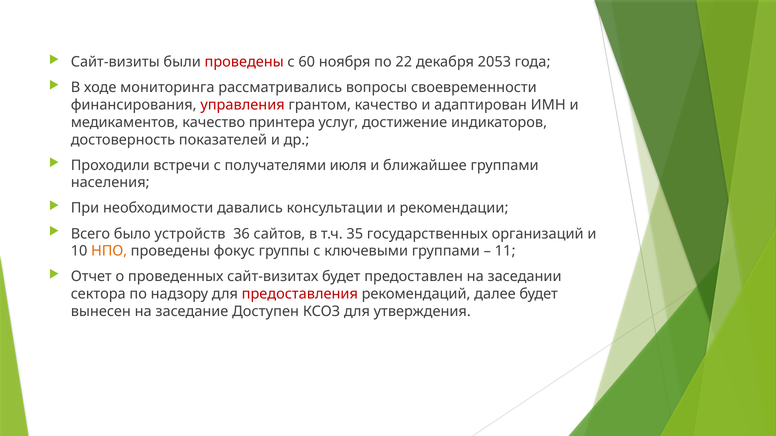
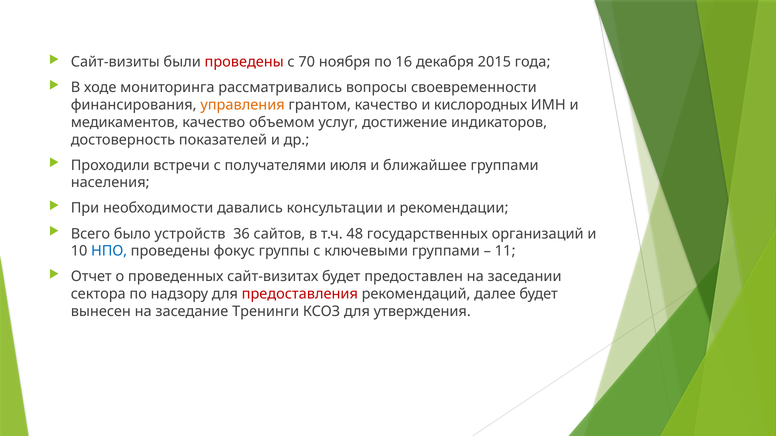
60: 60 -> 70
22: 22 -> 16
2053: 2053 -> 2015
управления colour: red -> orange
адаптирован: адаптирован -> кислородных
принтера: принтера -> объемом
35: 35 -> 48
НПО colour: orange -> blue
Доступен: Доступен -> Тренинги
